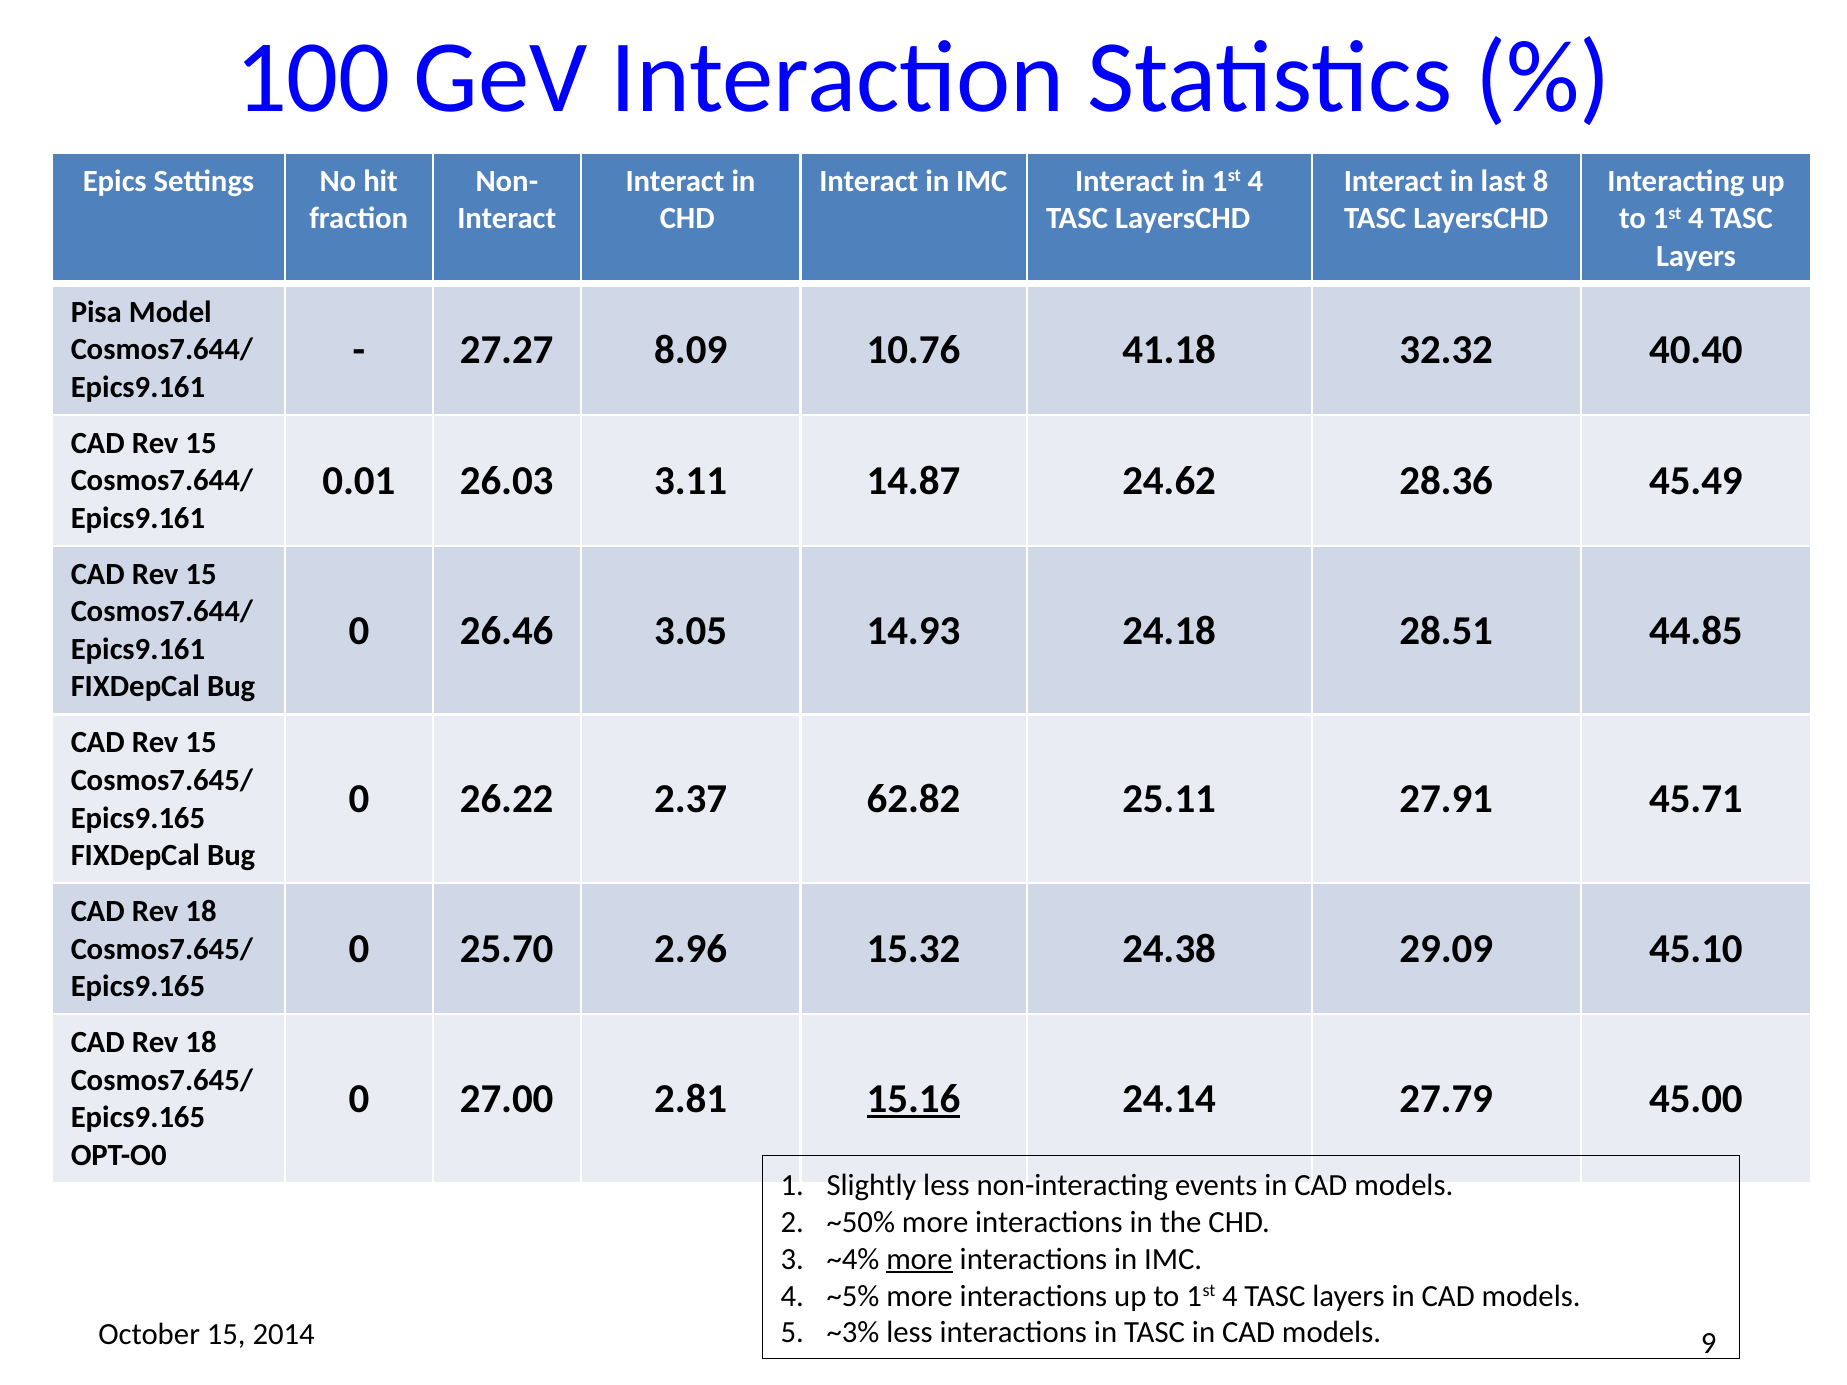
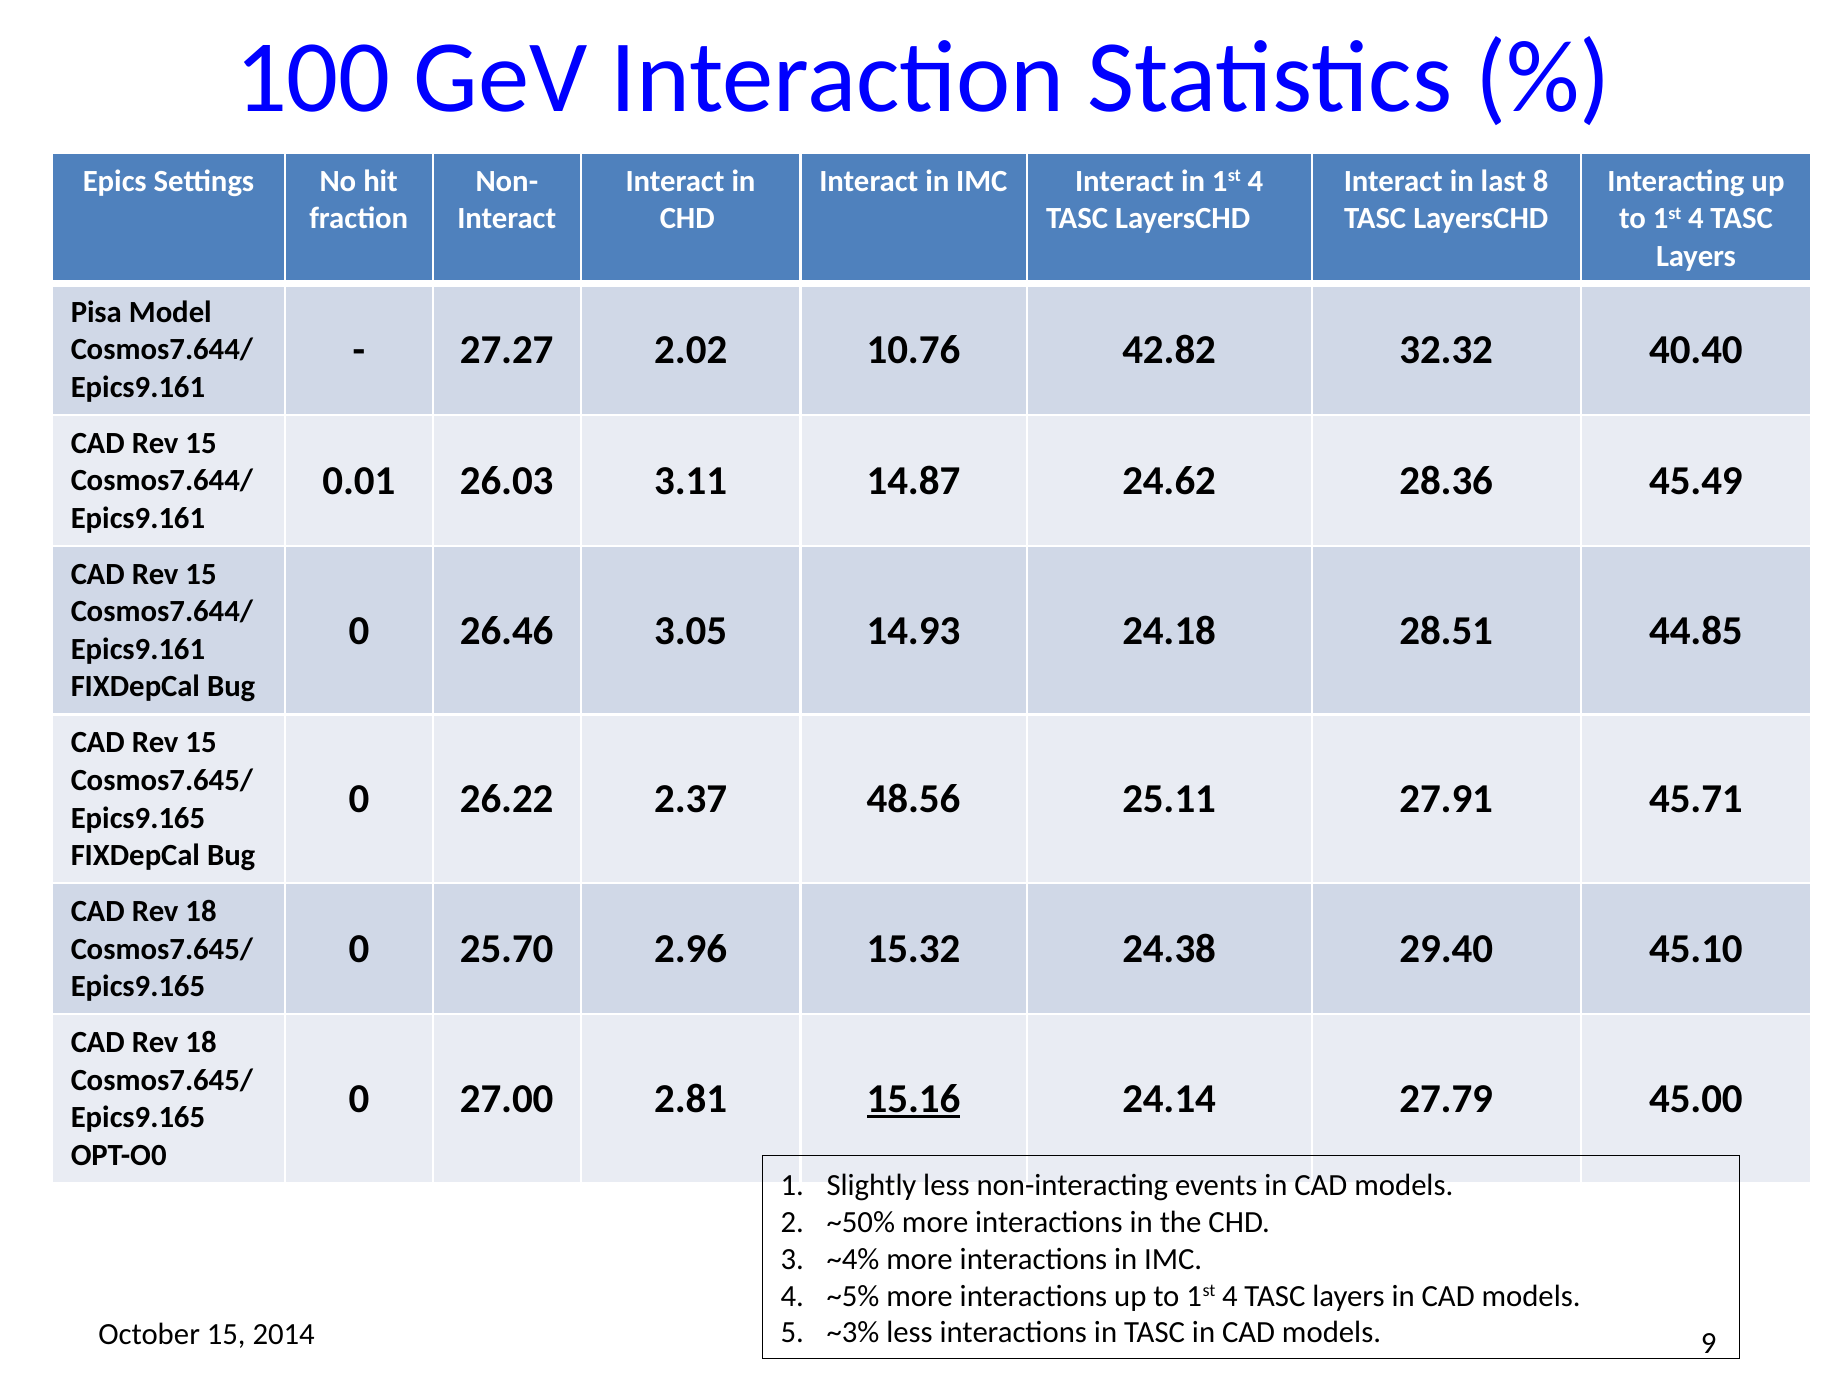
8.09: 8.09 -> 2.02
41.18: 41.18 -> 42.82
62.82: 62.82 -> 48.56
29.09: 29.09 -> 29.40
more at (920, 1259) underline: present -> none
